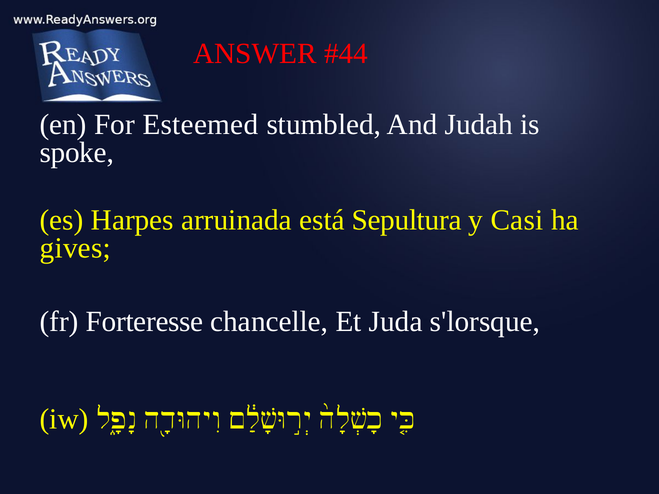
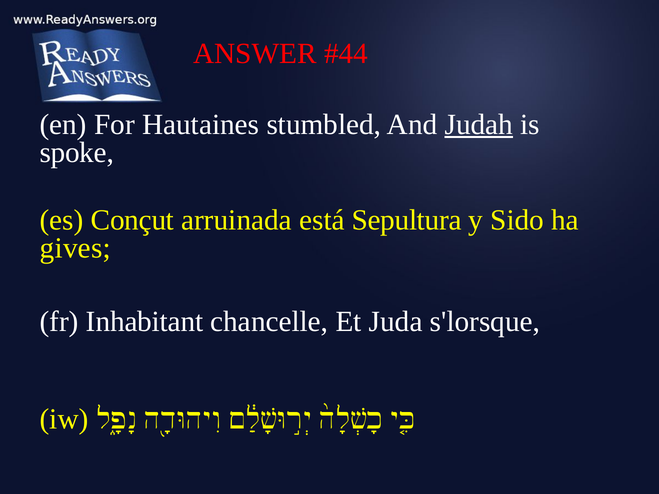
Esteemed: Esteemed -> Hautaines
Judah underline: none -> present
Harpes: Harpes -> Conçut
Casi: Casi -> Sido
Forteresse: Forteresse -> Inhabitant
